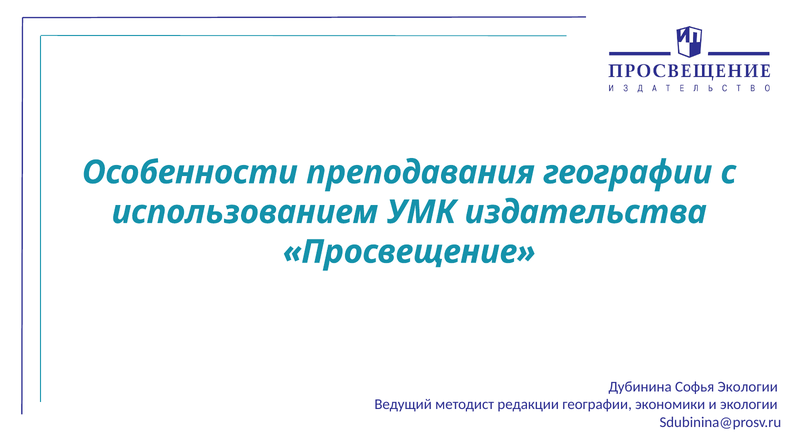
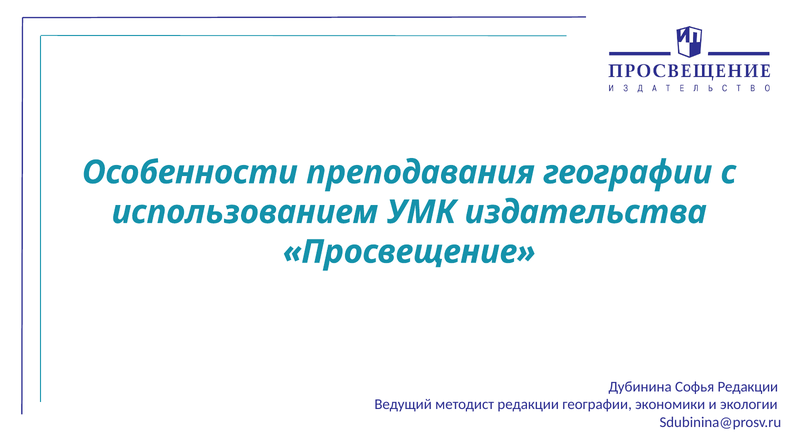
Софья Экологии: Экологии -> Редакции
